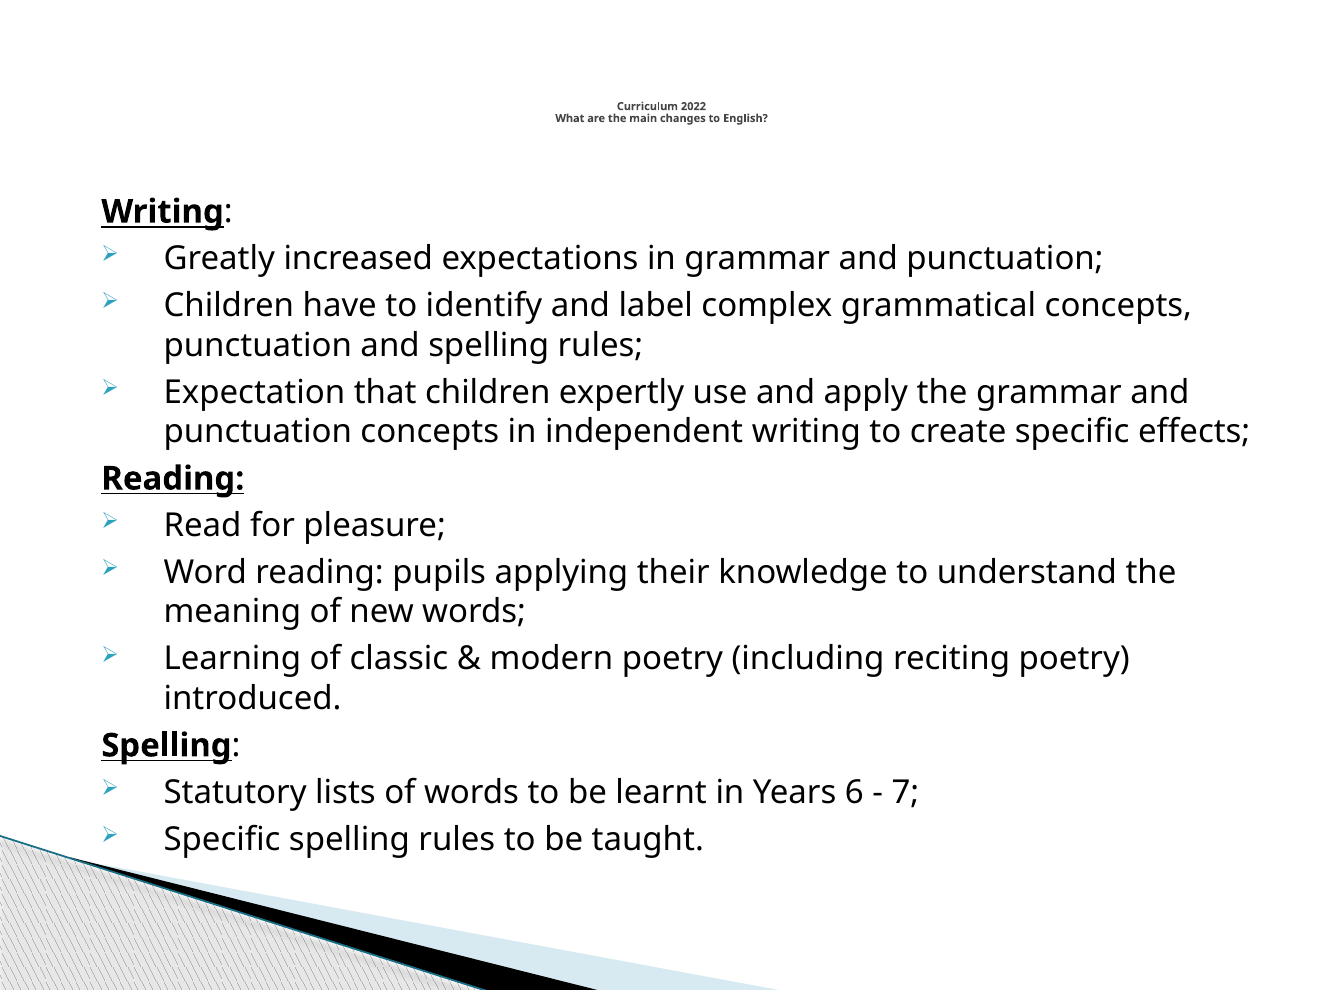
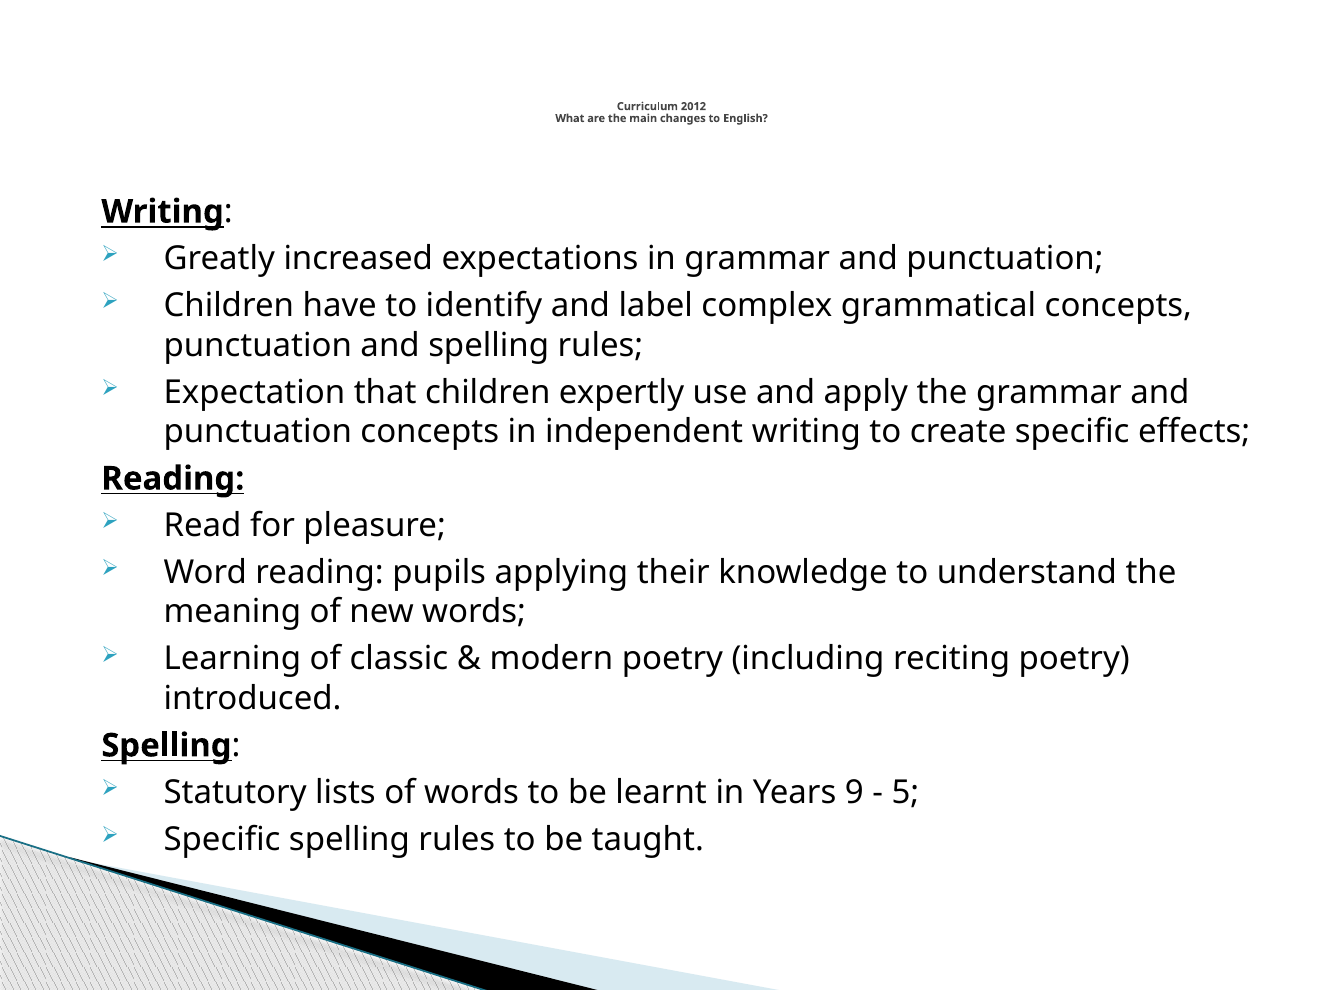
2022: 2022 -> 2012
6: 6 -> 9
7: 7 -> 5
